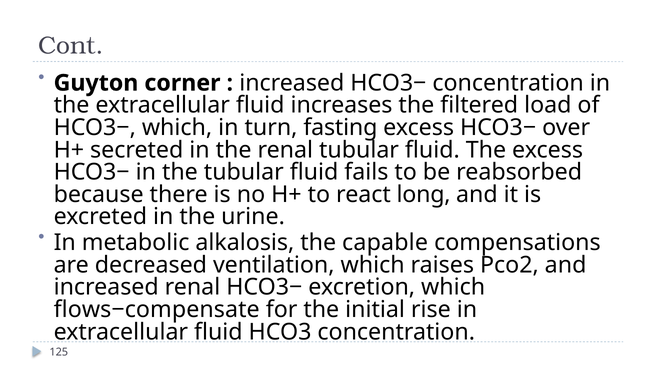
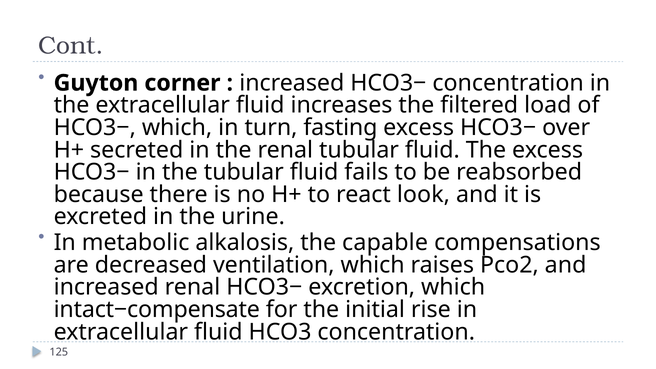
long: long -> look
flows−compensate: flows−compensate -> intact−compensate
